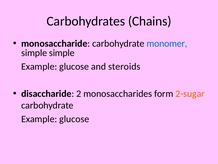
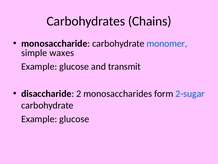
simple simple: simple -> waxes
steroids: steroids -> transmit
2-sugar colour: orange -> blue
